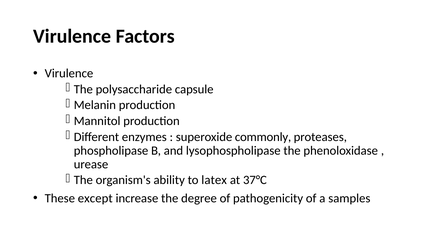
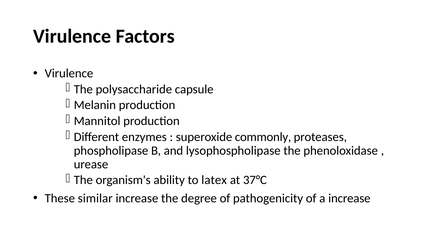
except: except -> similar
a samples: samples -> increase
